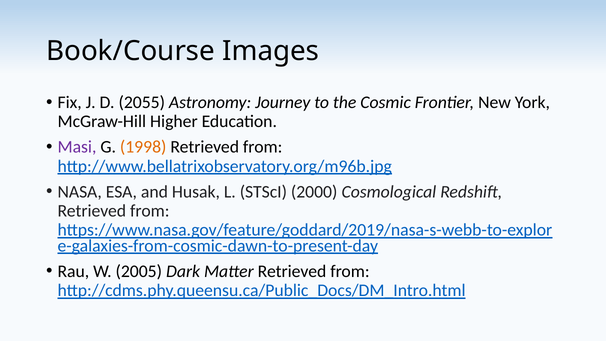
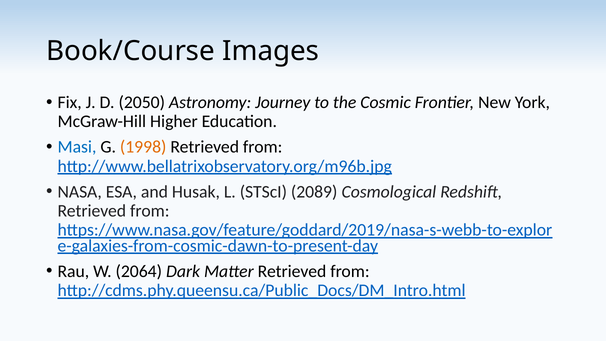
2055: 2055 -> 2050
Masi colour: purple -> blue
2000: 2000 -> 2089
2005: 2005 -> 2064
